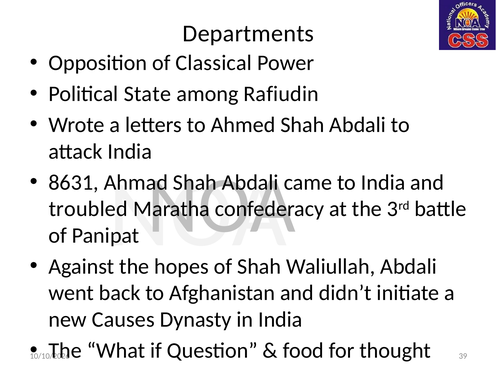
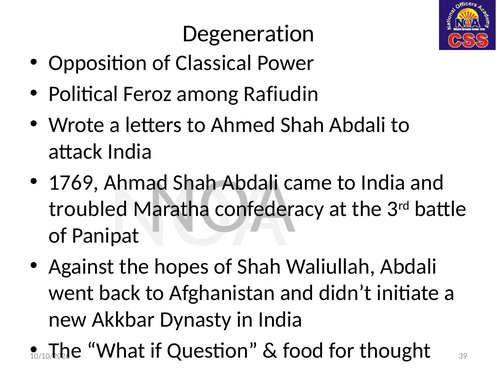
Departments: Departments -> Degeneration
State: State -> Feroz
8631: 8631 -> 1769
Causes: Causes -> Akkbar
